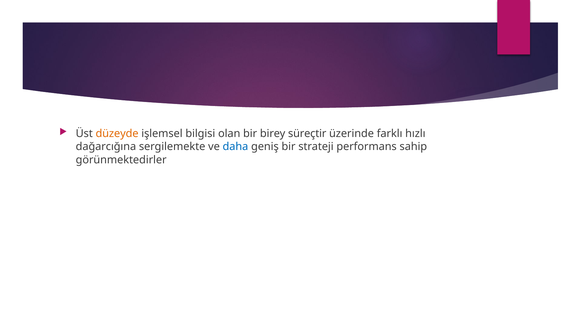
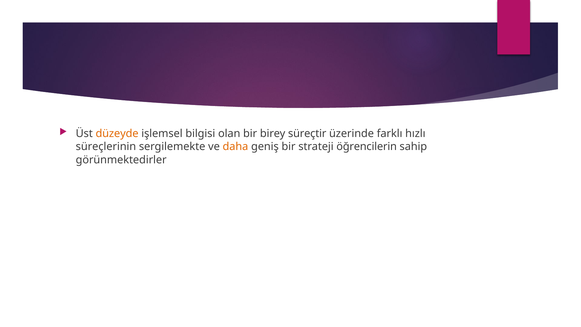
dağarcığına: dağarcığına -> süreçlerinin
daha colour: blue -> orange
performans: performans -> öğrencilerin
